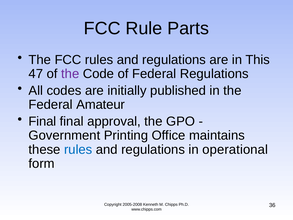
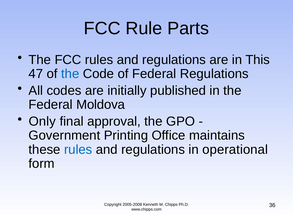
the at (70, 74) colour: purple -> blue
Amateur: Amateur -> Moldova
Final at (42, 121): Final -> Only
